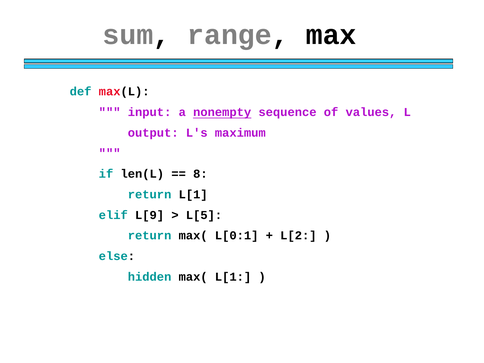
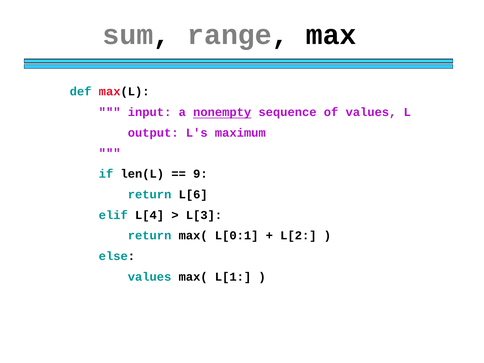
8: 8 -> 9
return L[1: L[1 -> L[6
L[9: L[9 -> L[4
L[5: L[5 -> L[3
hidden at (150, 277): hidden -> values
